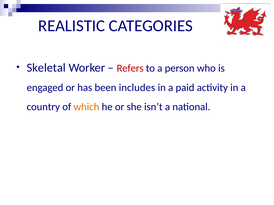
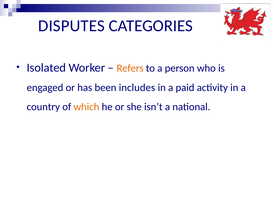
REALISTIC: REALISTIC -> DISPUTES
Skeletal: Skeletal -> Isolated
Refers colour: red -> orange
